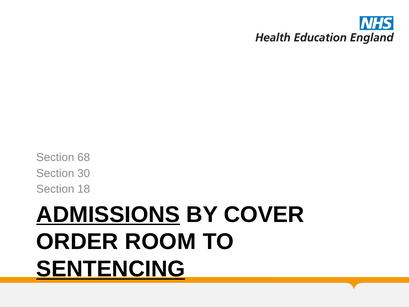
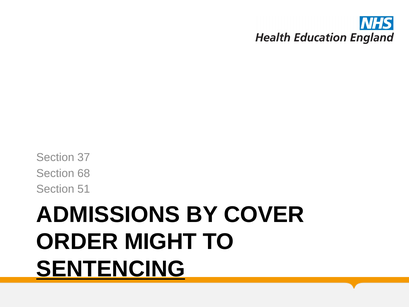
68: 68 -> 37
30: 30 -> 68
18: 18 -> 51
ADMISSIONS underline: present -> none
ROOM: ROOM -> MIGHT
